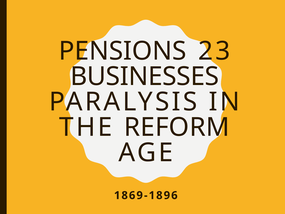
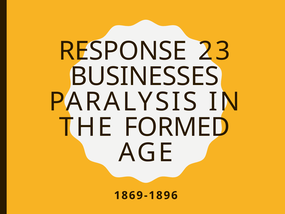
PENSIONS: PENSIONS -> RESPONSE
REFORM: REFORM -> FORMED
